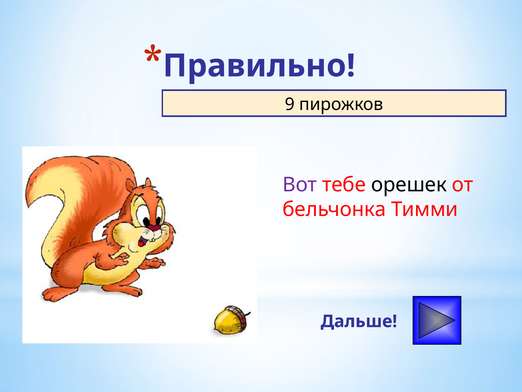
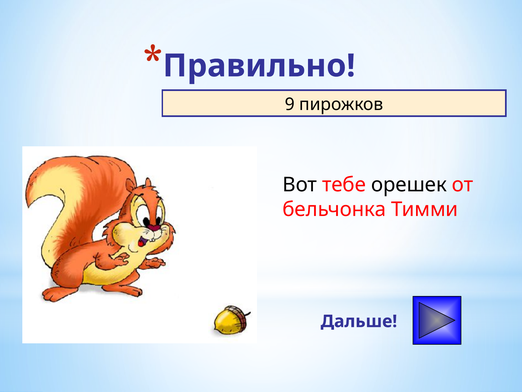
Вот colour: purple -> black
